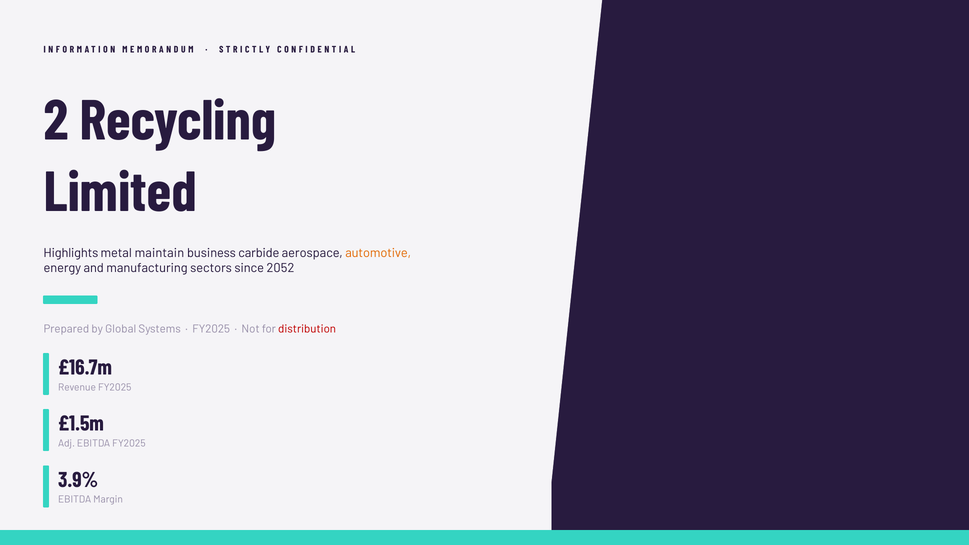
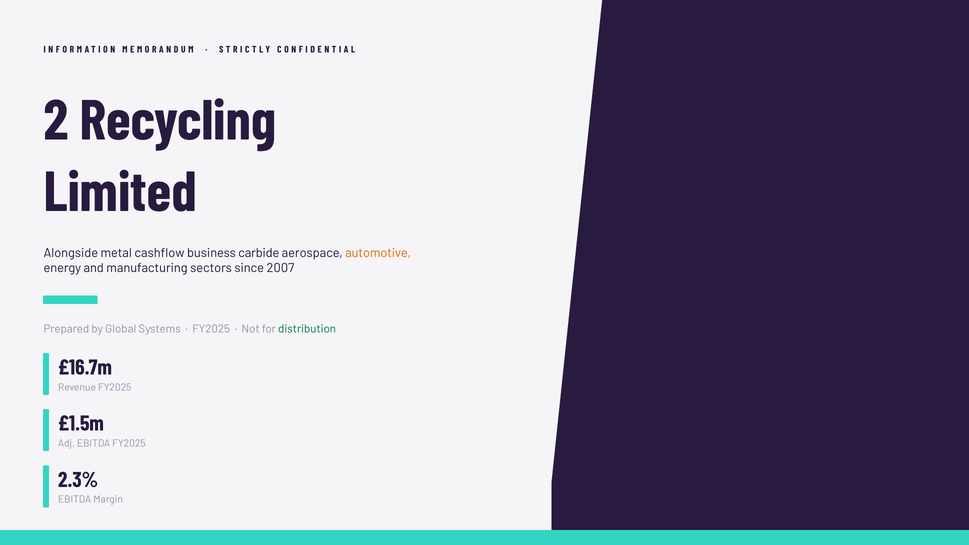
Highlights: Highlights -> Alongside
maintain: maintain -> cashflow
2052: 2052 -> 2007
distribution colour: red -> green
3.9%: 3.9% -> 2.3%
